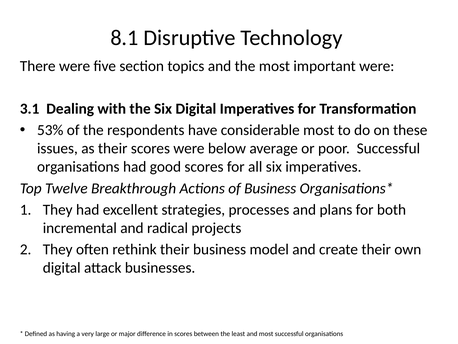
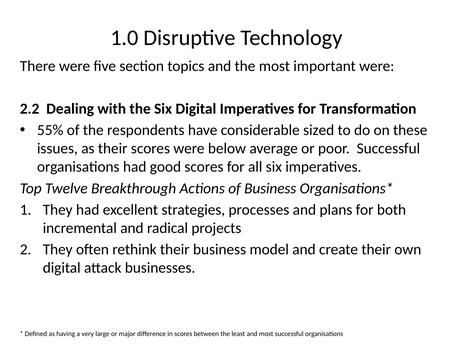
8.1: 8.1 -> 1.0
3.1: 3.1 -> 2.2
53%: 53% -> 55%
considerable most: most -> sized
